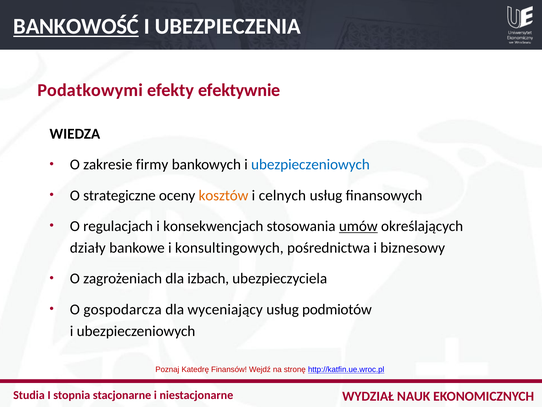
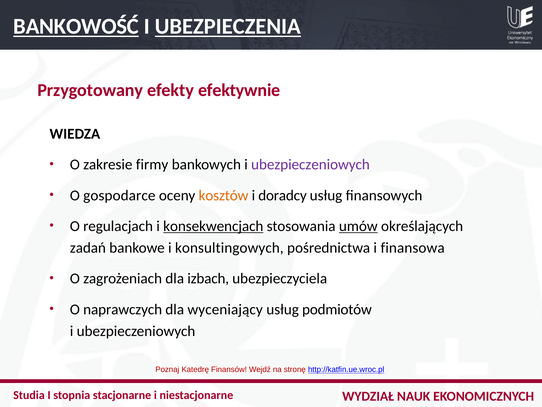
UBEZPIECZENIA underline: none -> present
Podatkowymi: Podatkowymi -> Przygotowany
ubezpieczeniowych at (310, 164) colour: blue -> purple
strategiczne: strategiczne -> gospodarce
celnych: celnych -> doradcy
konsekwencjach underline: none -> present
działy: działy -> zadań
biznesowy: biznesowy -> finansowa
gospodarcza: gospodarcza -> naprawczych
